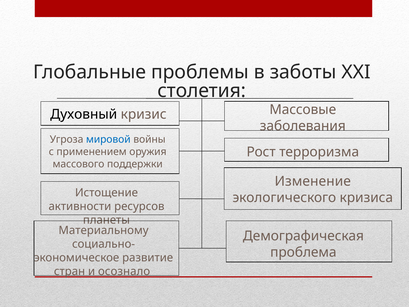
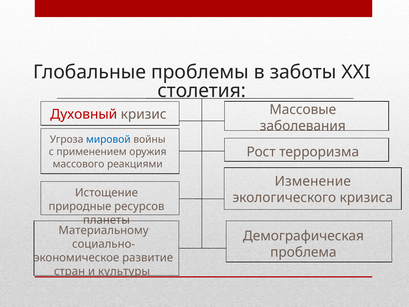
Духовный colour: black -> red
поддержки: поддержки -> реакциями
активности: активности -> природные
осознало: осознало -> культуры
